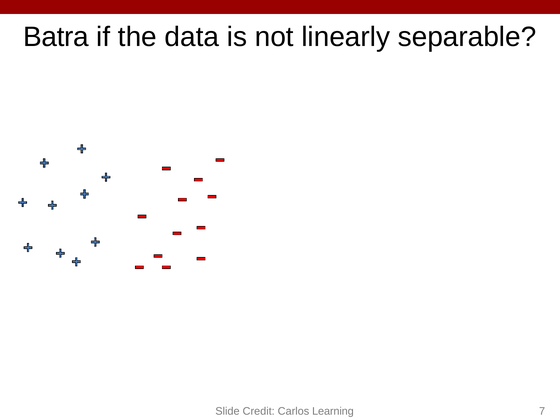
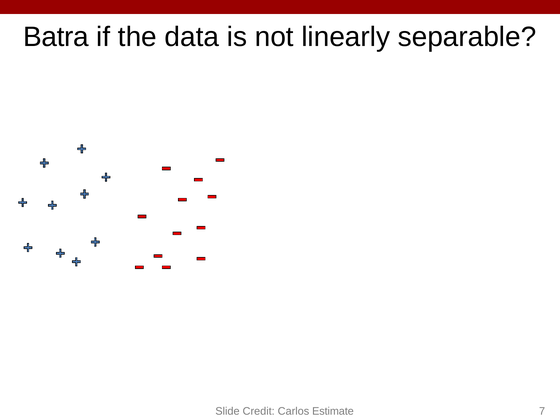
Learning: Learning -> Estimate
